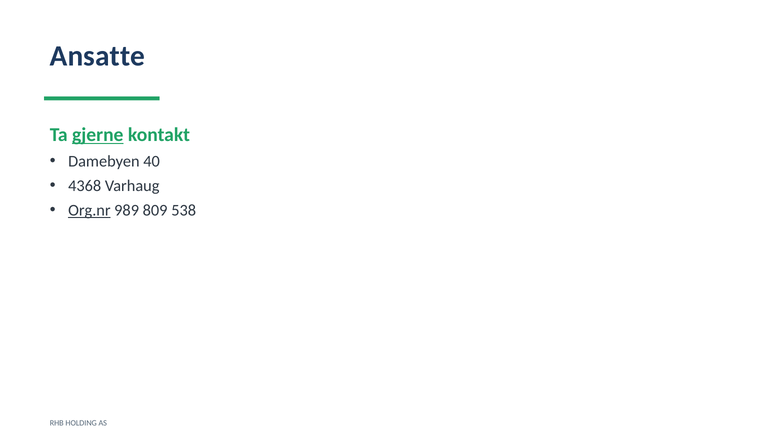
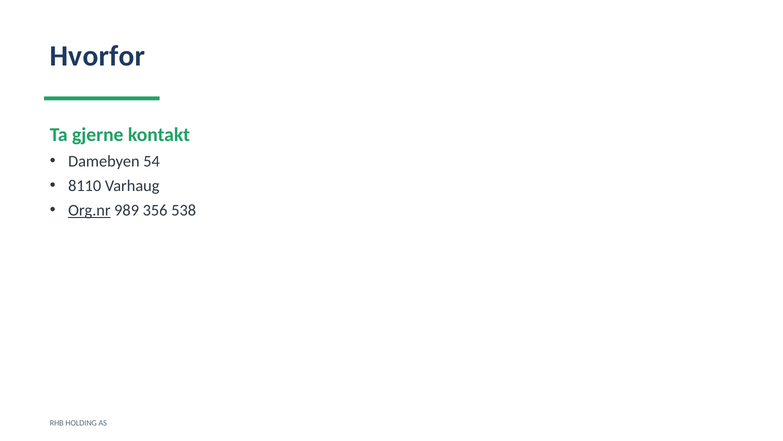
Ansatte: Ansatte -> Hvorfor
gjerne underline: present -> none
40: 40 -> 54
4368: 4368 -> 8110
809: 809 -> 356
